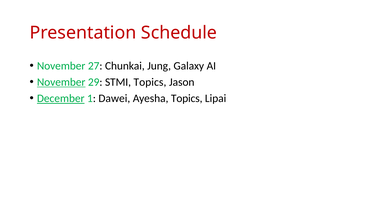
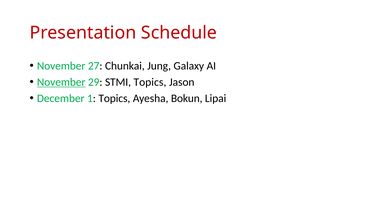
December underline: present -> none
1 Dawei: Dawei -> Topics
Ayesha Topics: Topics -> Bokun
